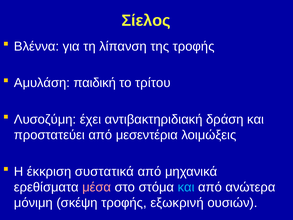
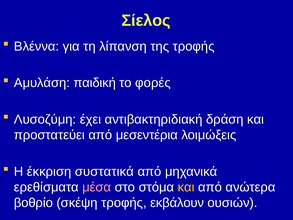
τρίτου: τρίτου -> φορές
και at (186, 187) colour: light blue -> yellow
μόνιμη: μόνιμη -> βοθρίο
εξωκρινή: εξωκρινή -> εκβάλουν
